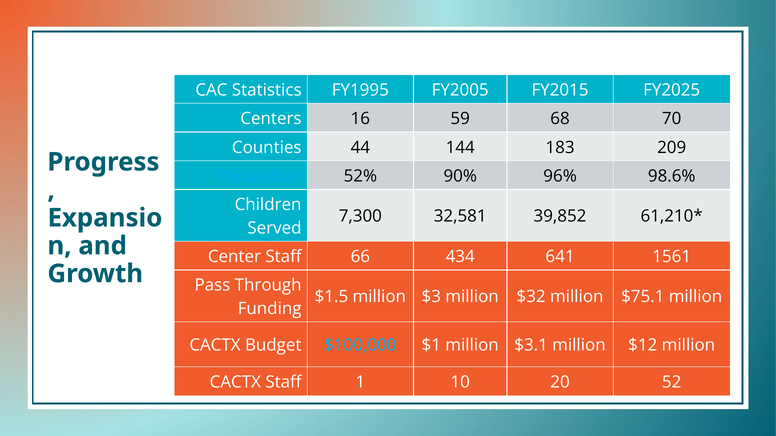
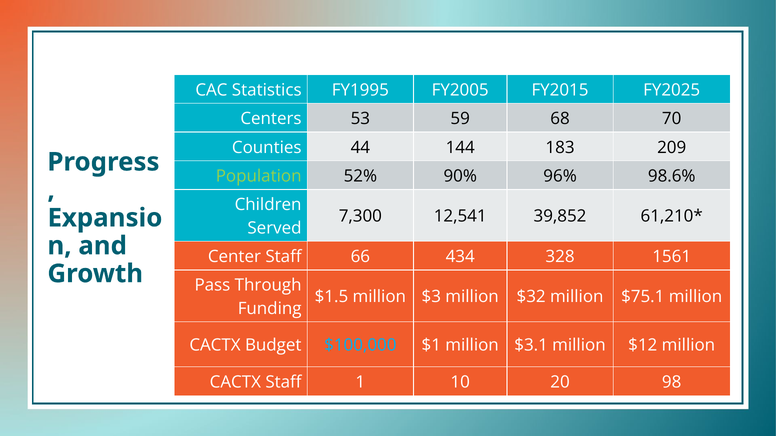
16: 16 -> 53
Population colour: light blue -> light green
32,581: 32,581 -> 12,541
641: 641 -> 328
52: 52 -> 98
